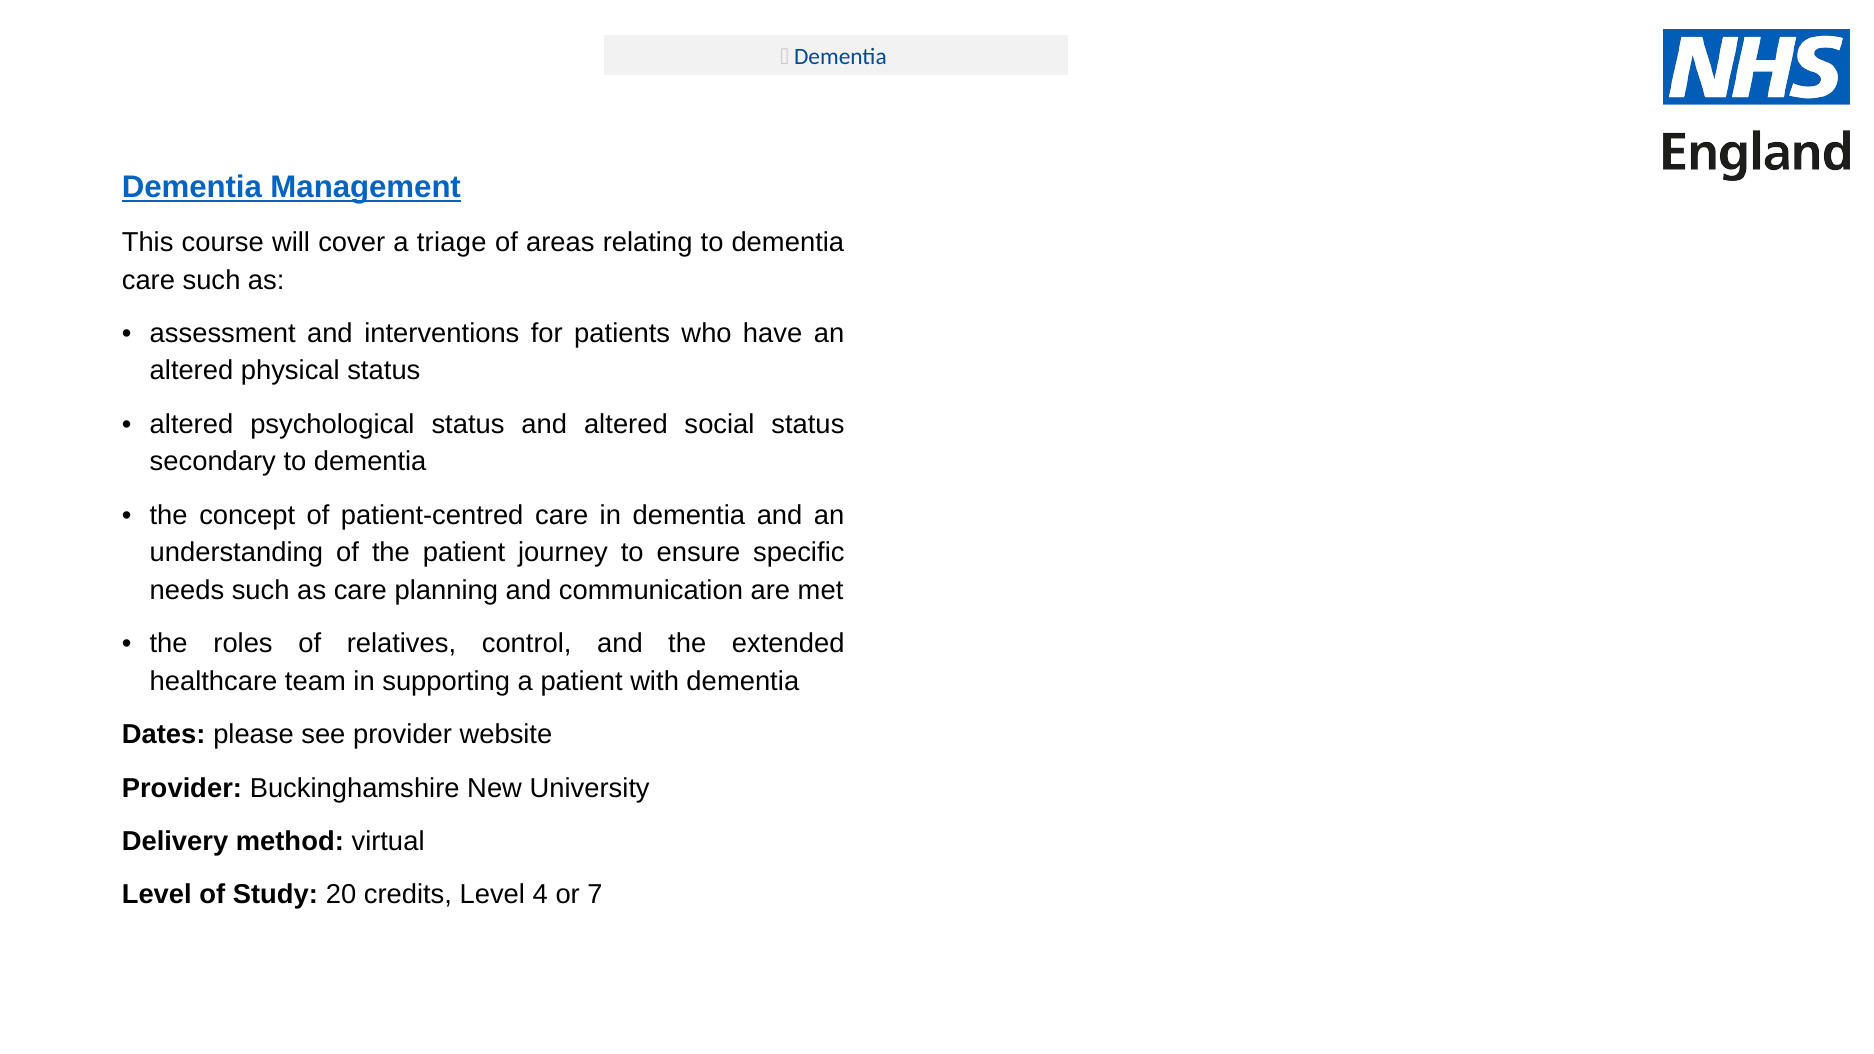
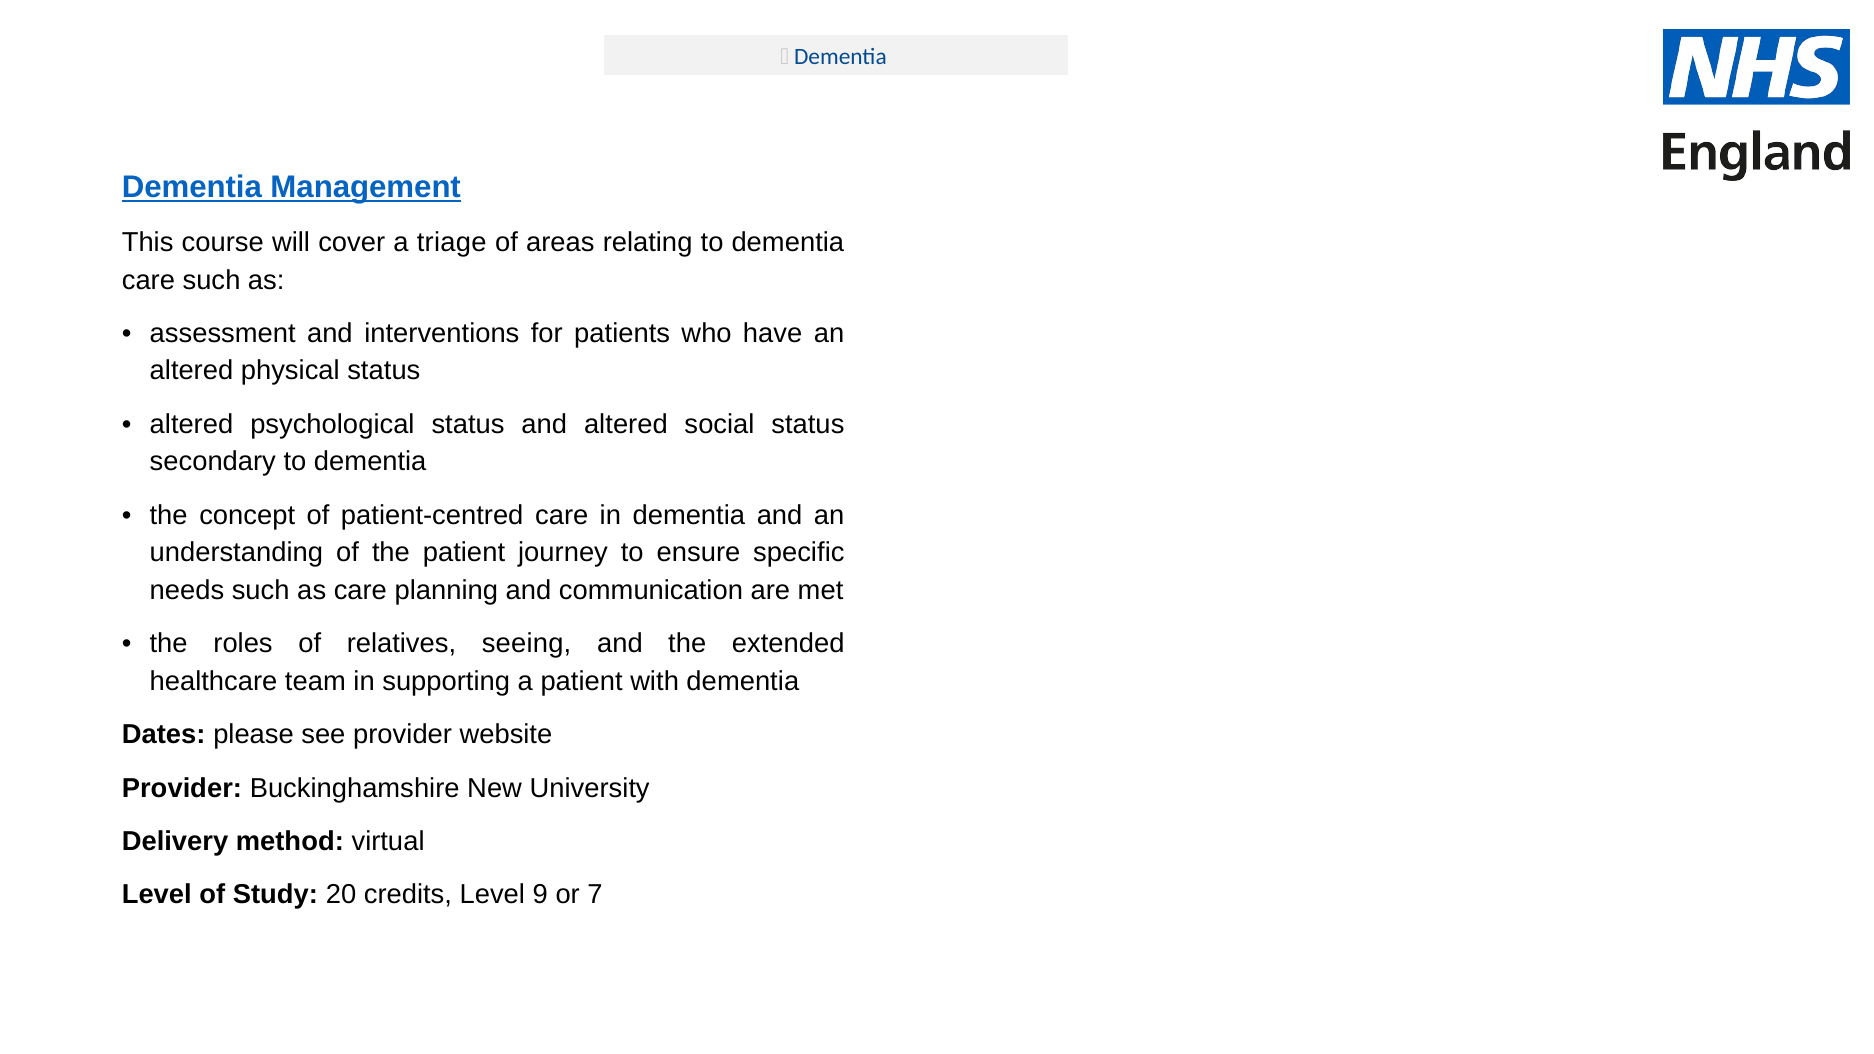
control: control -> seeing
4: 4 -> 9
